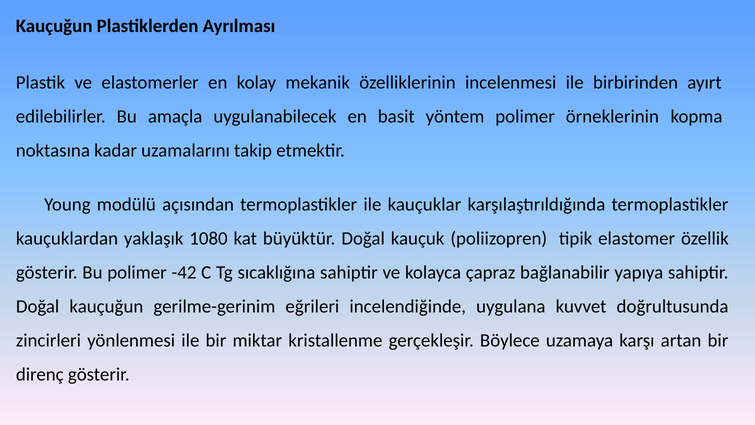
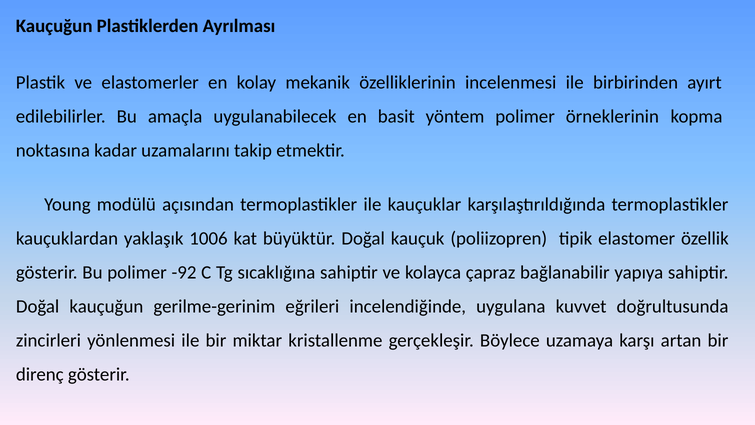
1080: 1080 -> 1006
-42: -42 -> -92
